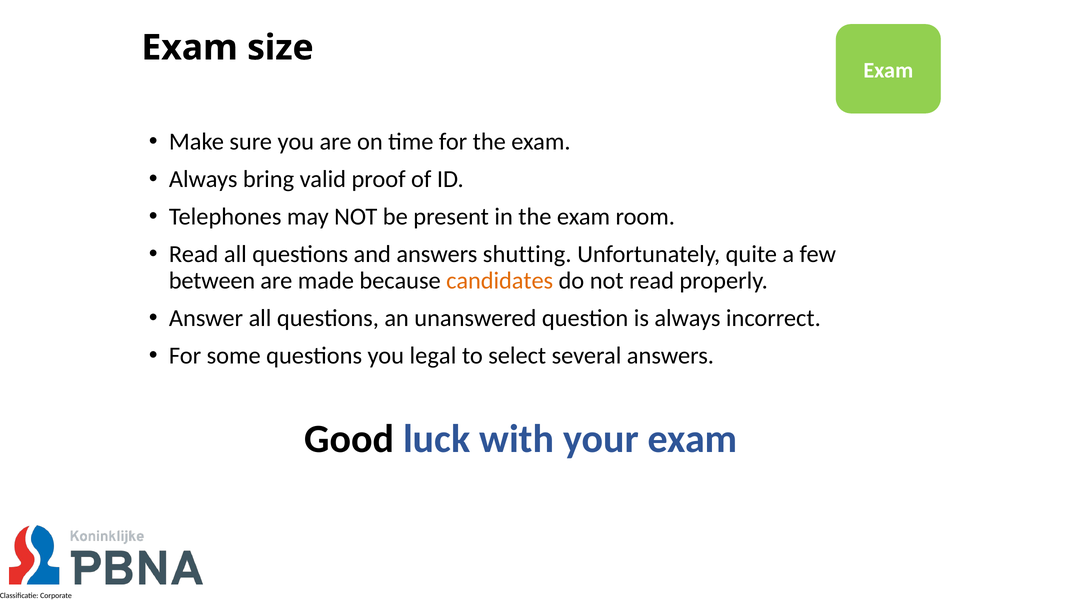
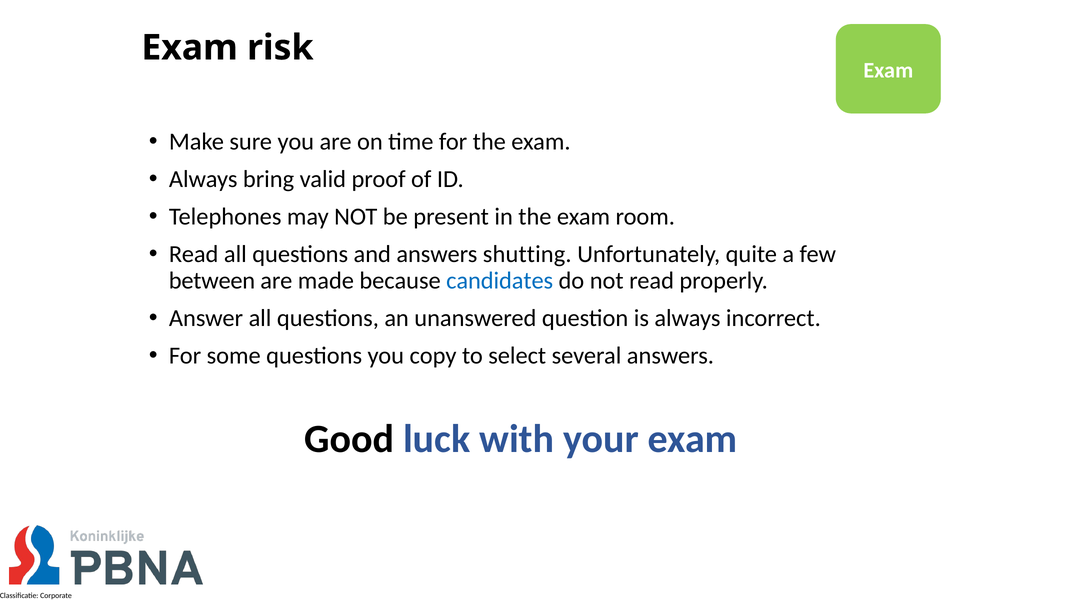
size: size -> risk
candidates colour: orange -> blue
legal: legal -> copy
